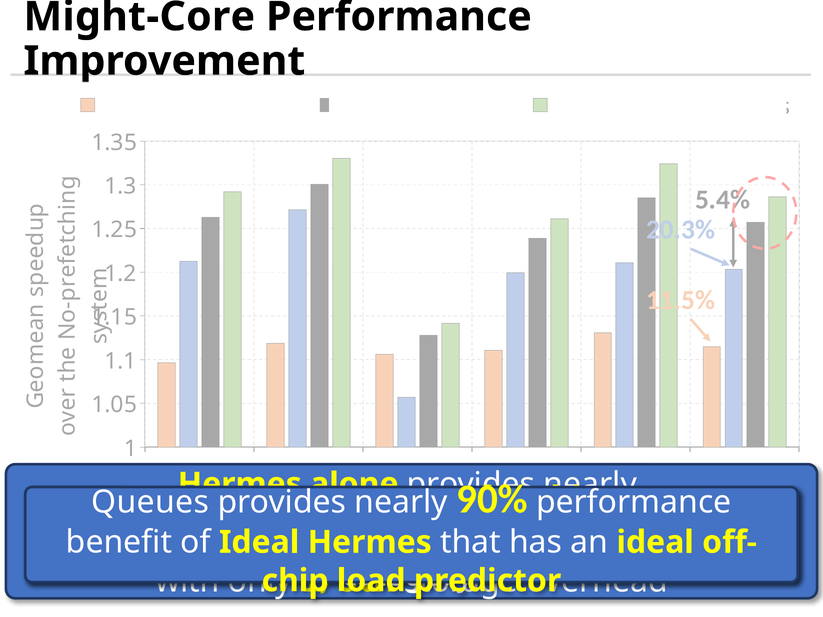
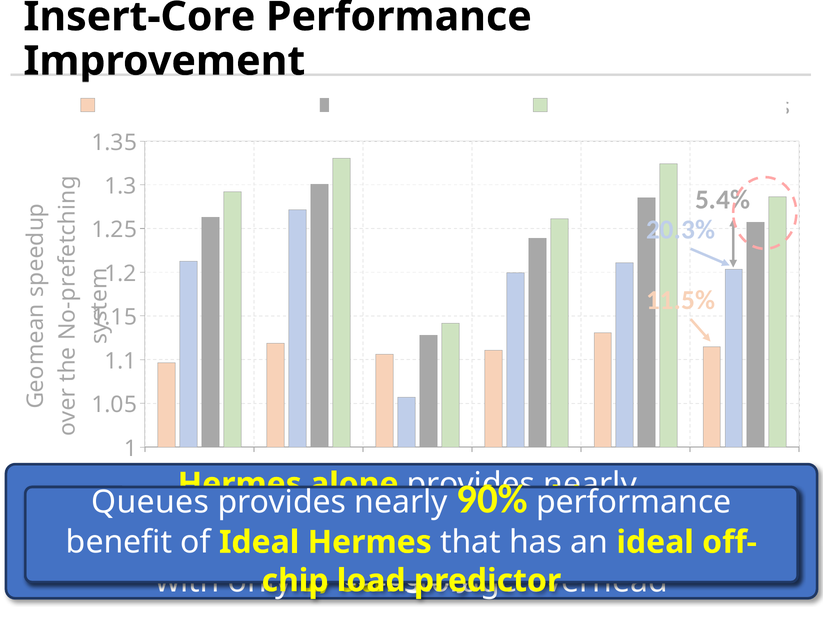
Might-Core: Might-Core -> Insert-Core
